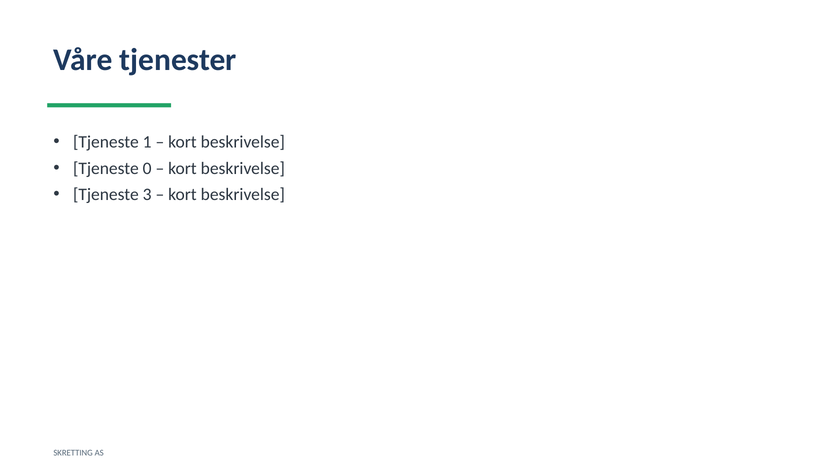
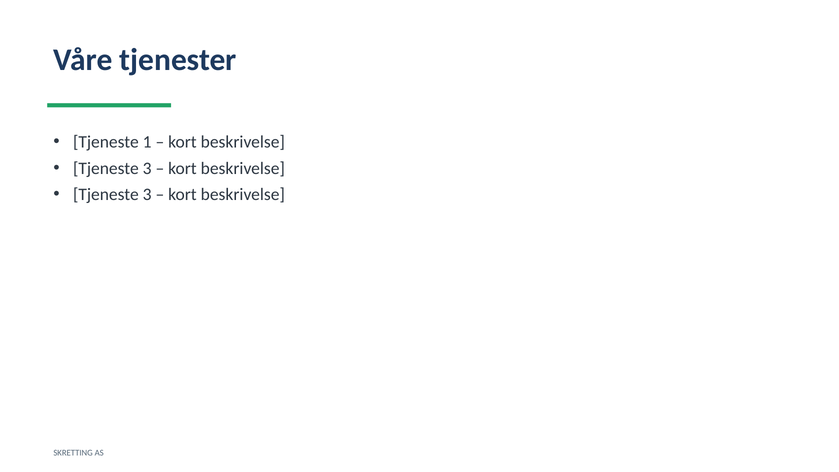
0 at (147, 168): 0 -> 3
